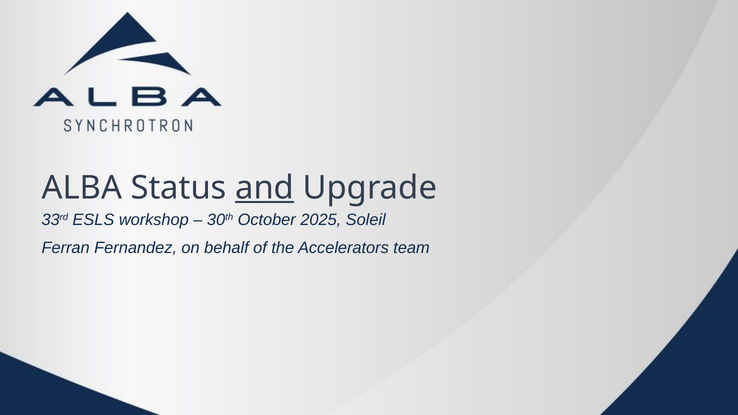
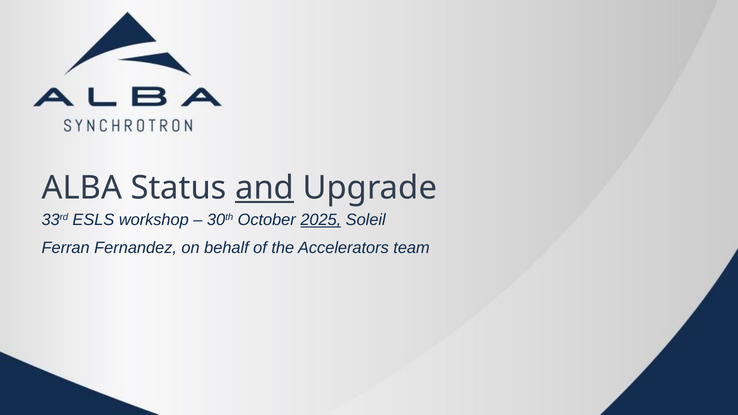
2025 underline: none -> present
